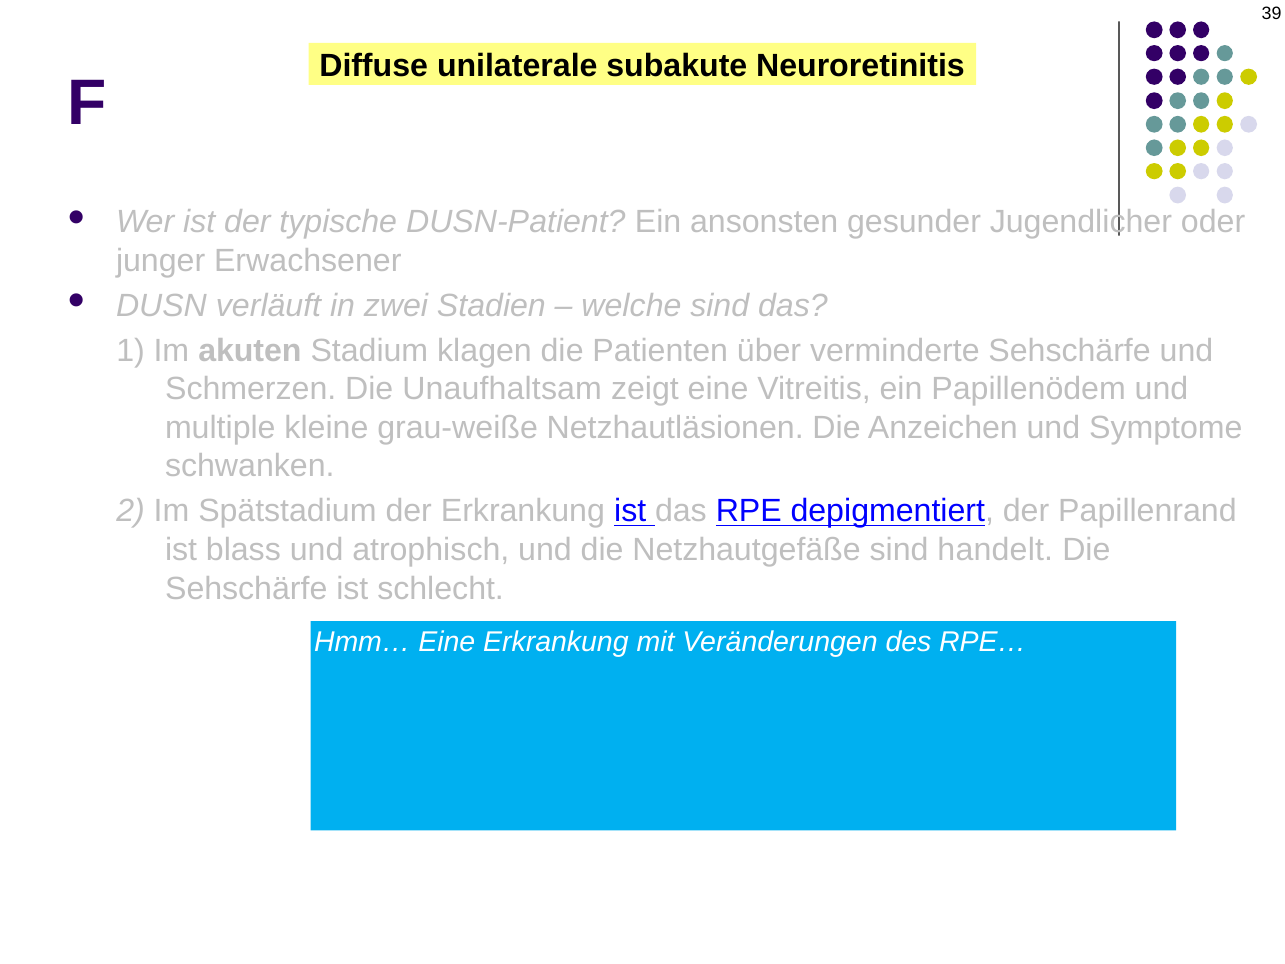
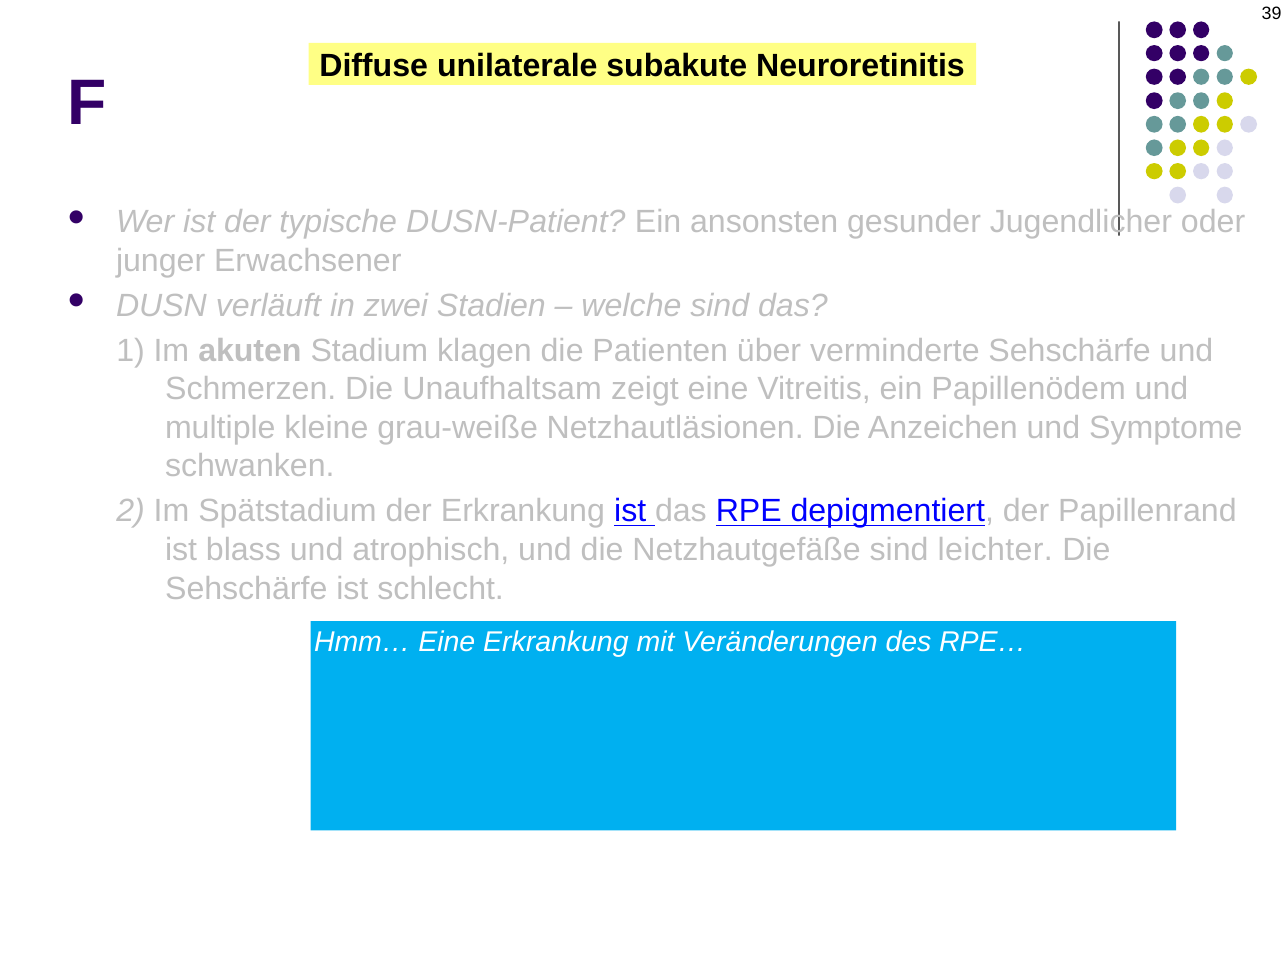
handelt: handelt -> leichter
